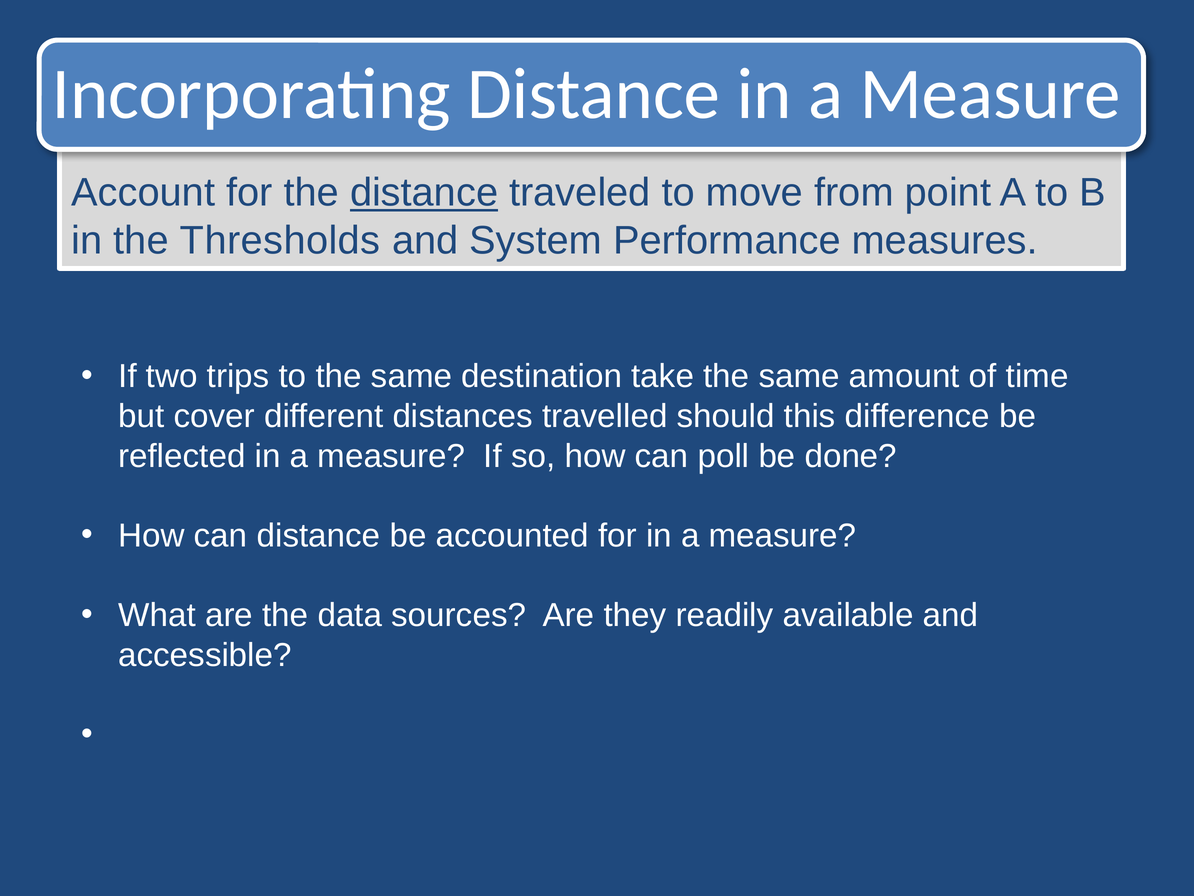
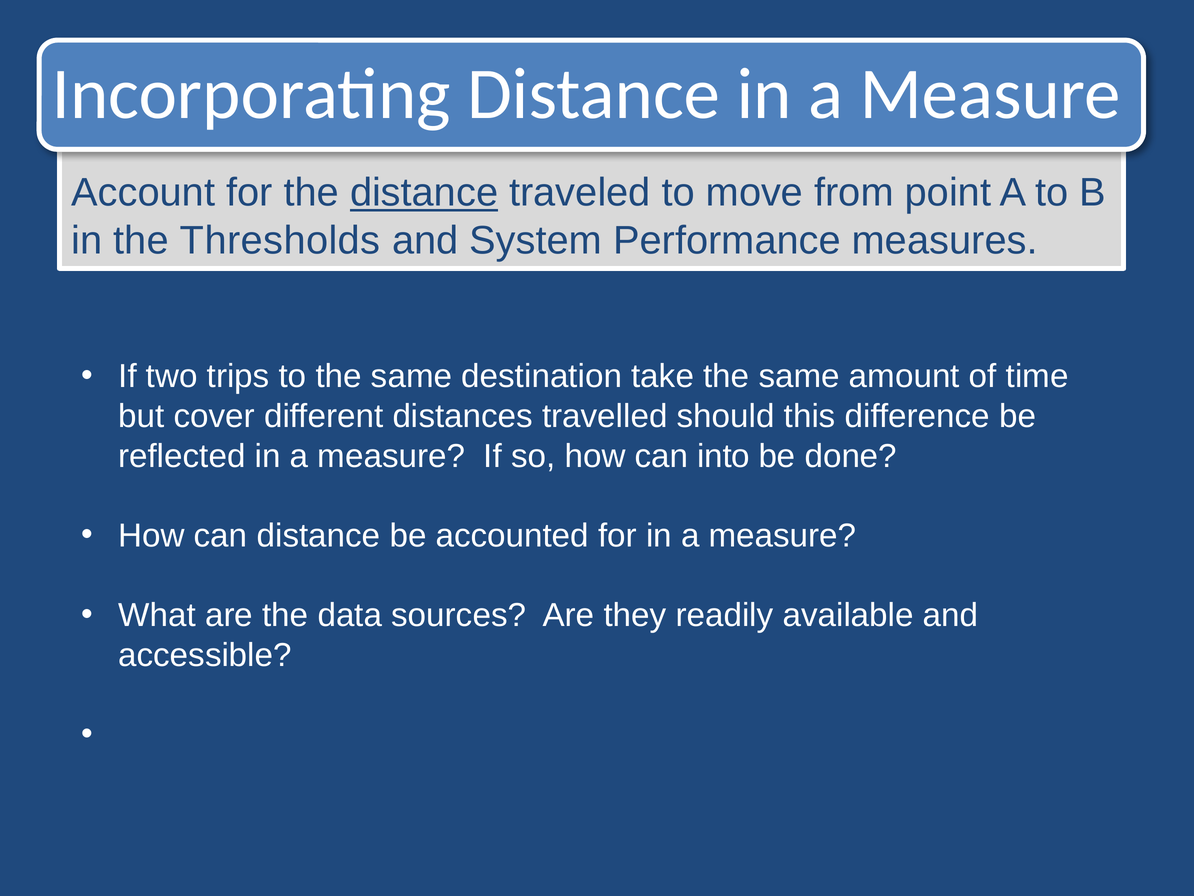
poll: poll -> into
